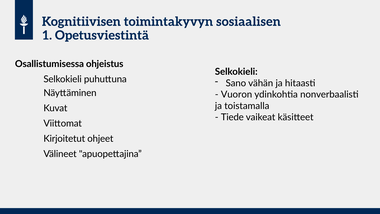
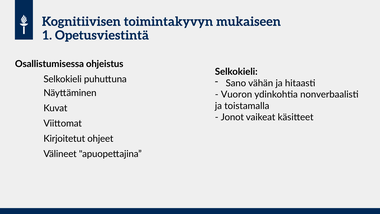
sosiaalisen: sosiaalisen -> mukaiseen
Tiede: Tiede -> Jonot
